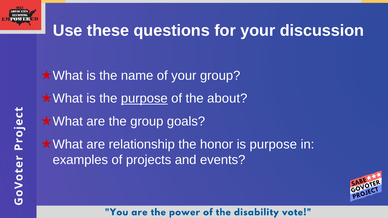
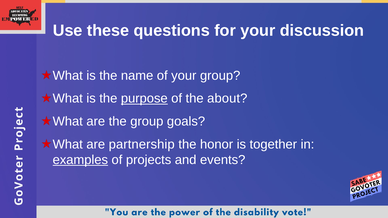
relationship: relationship -> partnership
is purpose: purpose -> together
examples underline: none -> present
